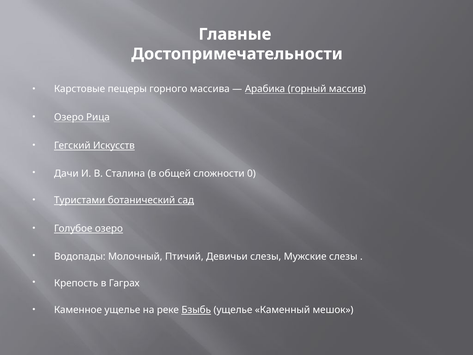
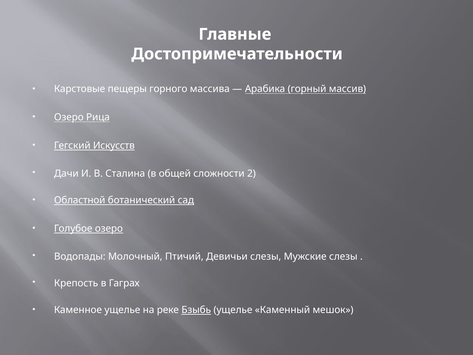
0: 0 -> 2
Туристами: Туристами -> Областной
